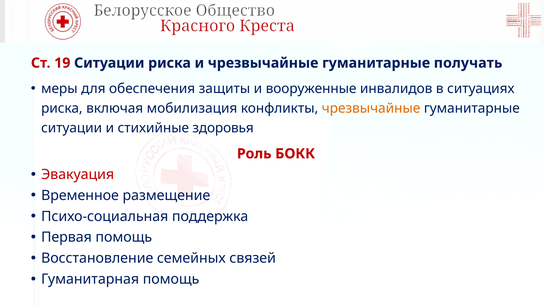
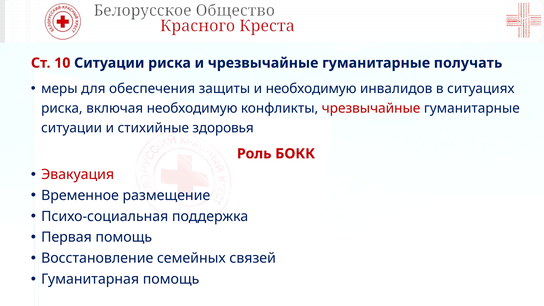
19: 19 -> 10
и вооруженные: вооруженные -> необходимую
включая мобилизация: мобилизация -> необходимую
чрезвычайные at (371, 108) colour: orange -> red
